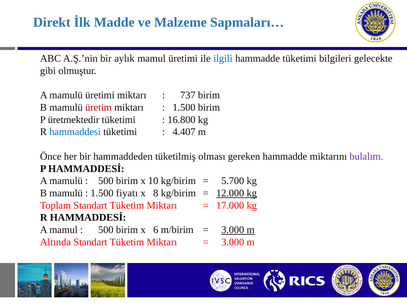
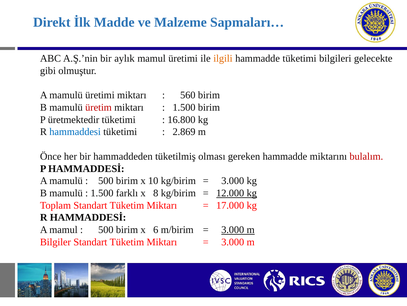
ilgili colour: blue -> orange
737: 737 -> 560
4.407: 4.407 -> 2.869
bulalım colour: purple -> red
5.700 at (233, 180): 5.700 -> 3.000
fiyatı: fiyatı -> farklı
Altında: Altında -> Bilgiler
